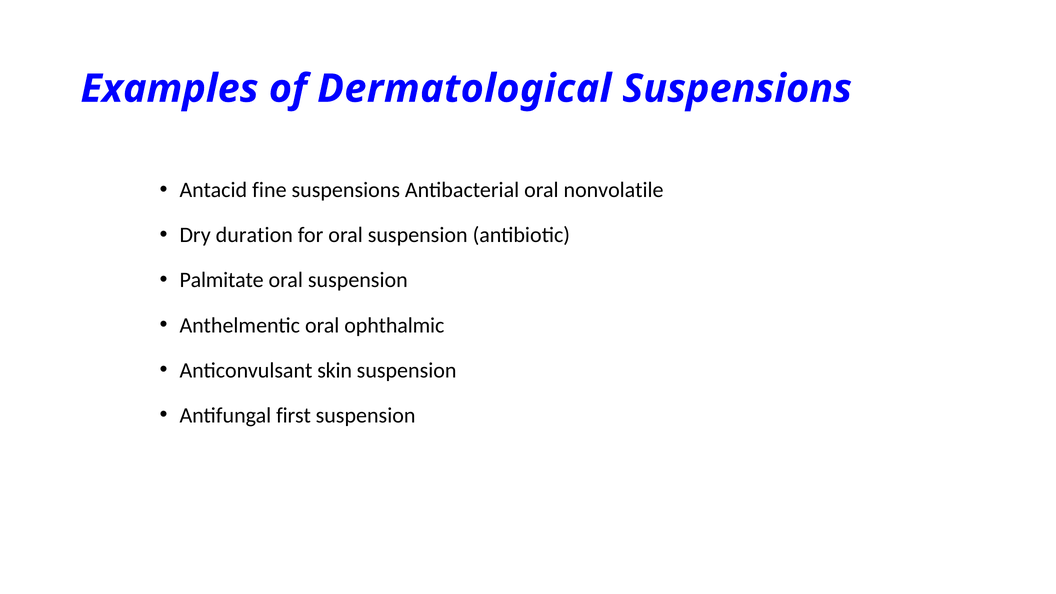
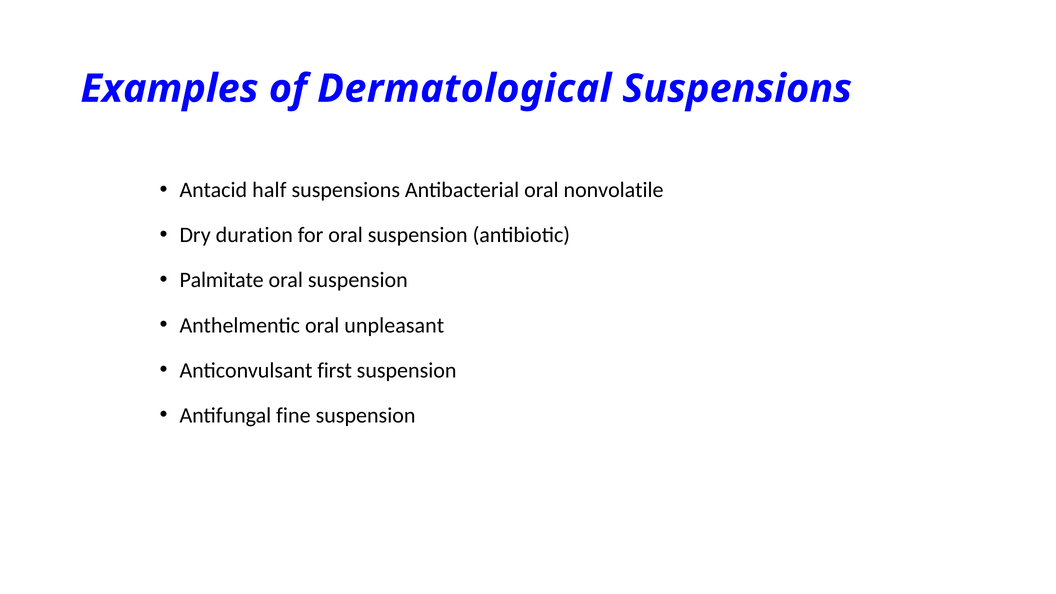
fine: fine -> half
ophthalmic: ophthalmic -> unpleasant
skin: skin -> first
first: first -> fine
